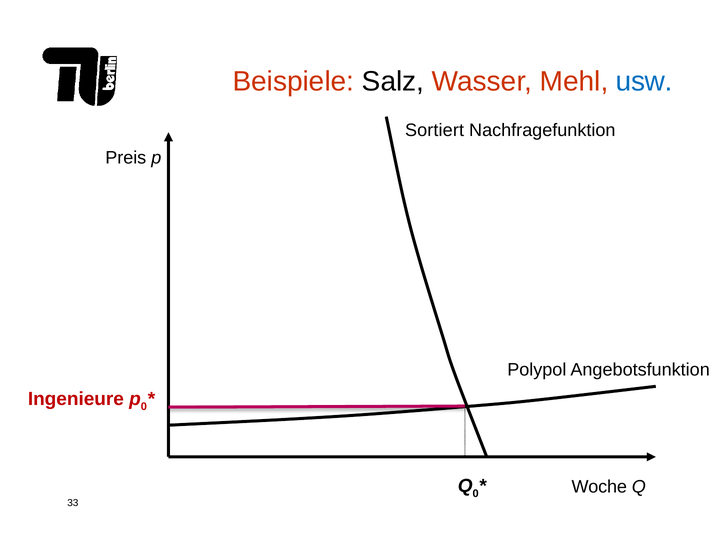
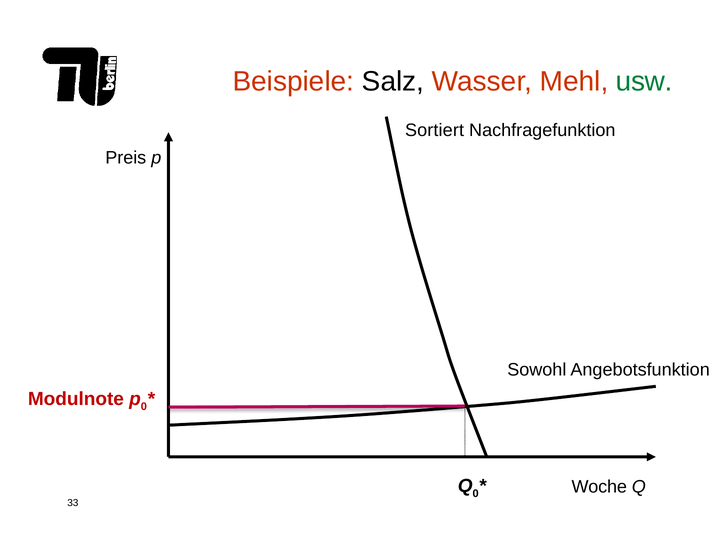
usw colour: blue -> green
Polypol: Polypol -> Sowohl
Ingenieure: Ingenieure -> Modulnote
